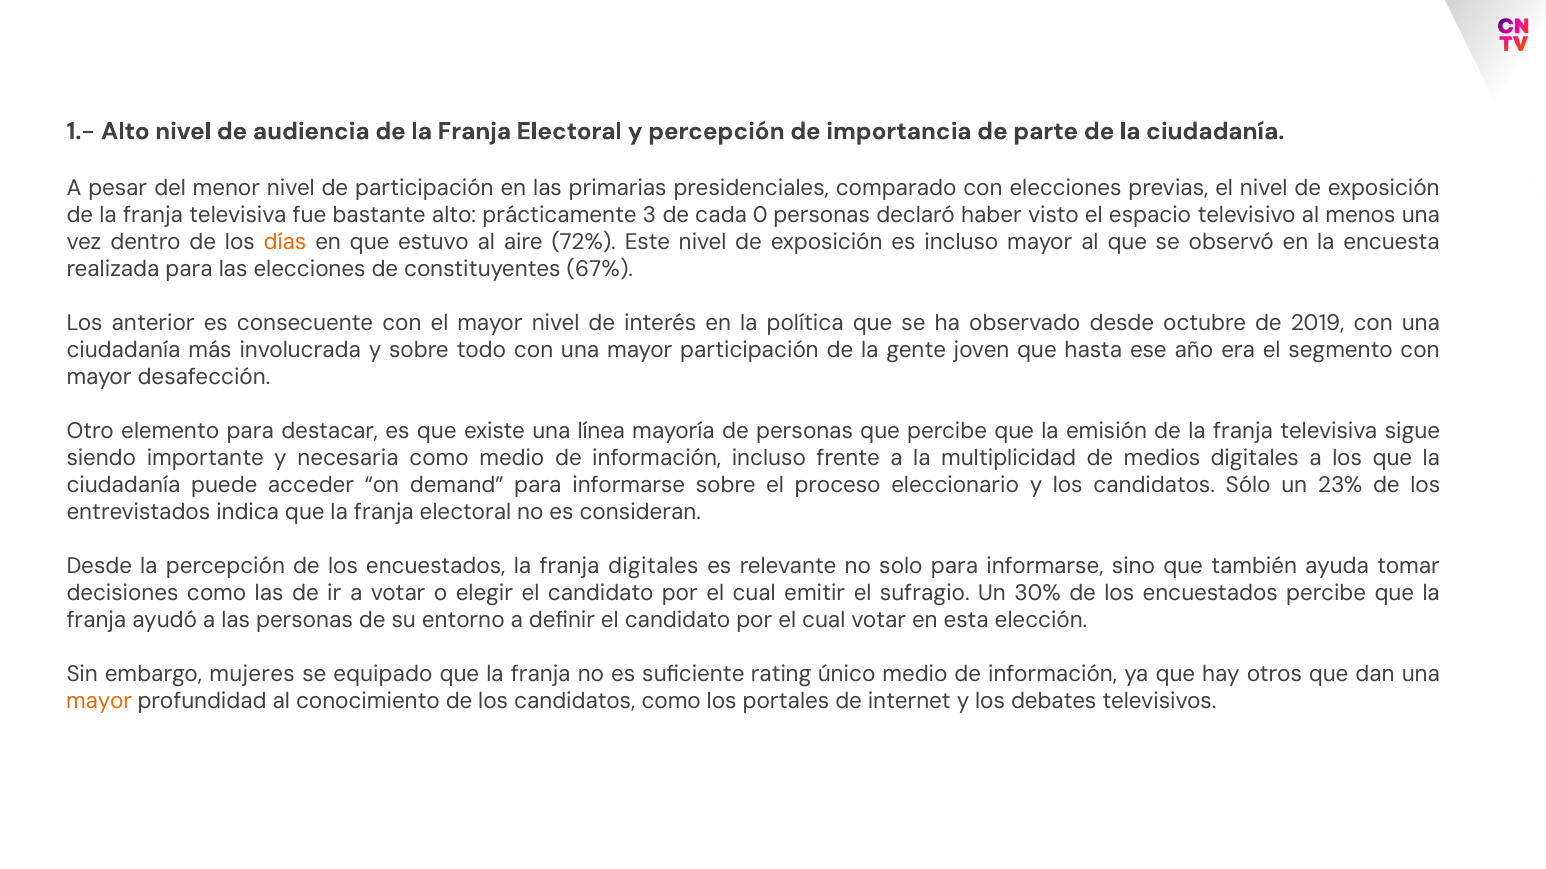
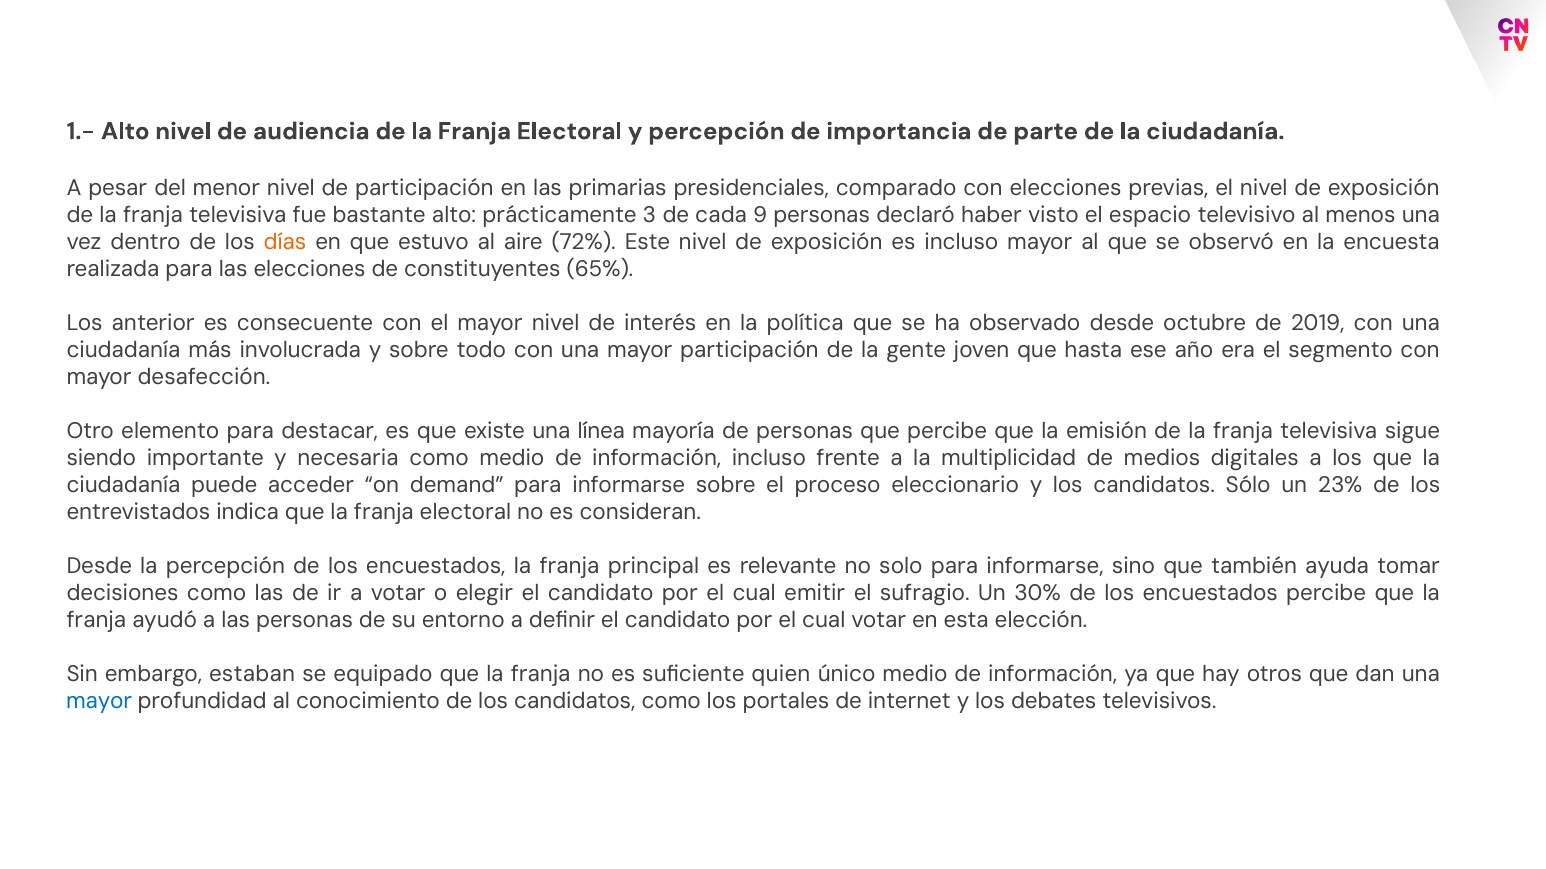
0: 0 -> 9
67%: 67% -> 65%
franja digitales: digitales -> principal
mujeres: mujeres -> estaban
rating: rating -> quien
mayor at (99, 702) colour: orange -> blue
